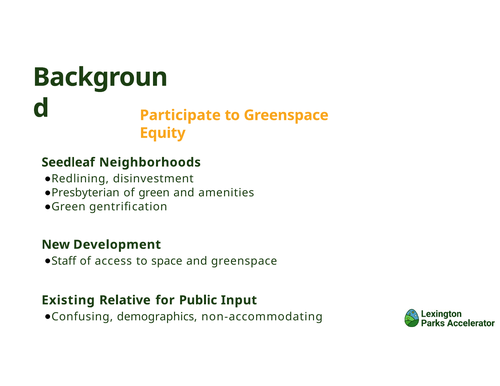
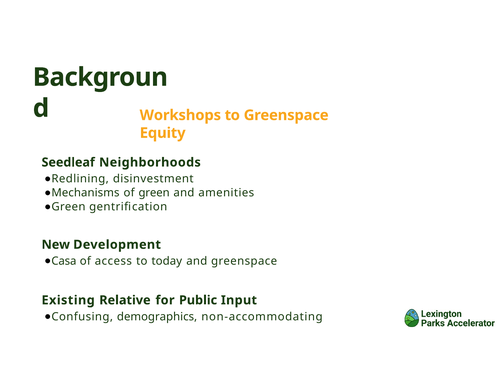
Participate: Participate -> Workshops
Presbyterian: Presbyterian -> Mechanisms
Staff: Staff -> Casa
space: space -> today
